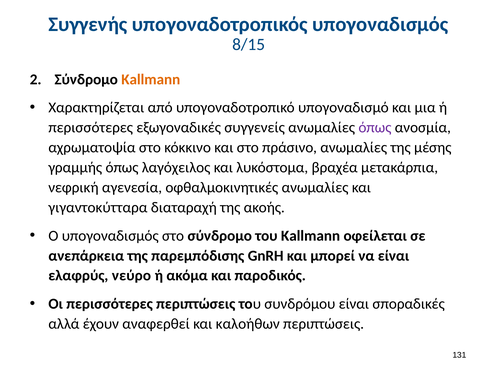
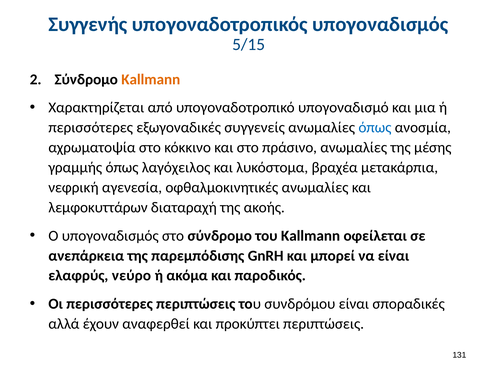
8/15: 8/15 -> 5/15
όπως at (375, 128) colour: purple -> blue
γιγαντοκύτταρα: γιγαντοκύτταρα -> λεμφοκυττάρων
καλοήθων: καλοήθων -> προκύπτει
